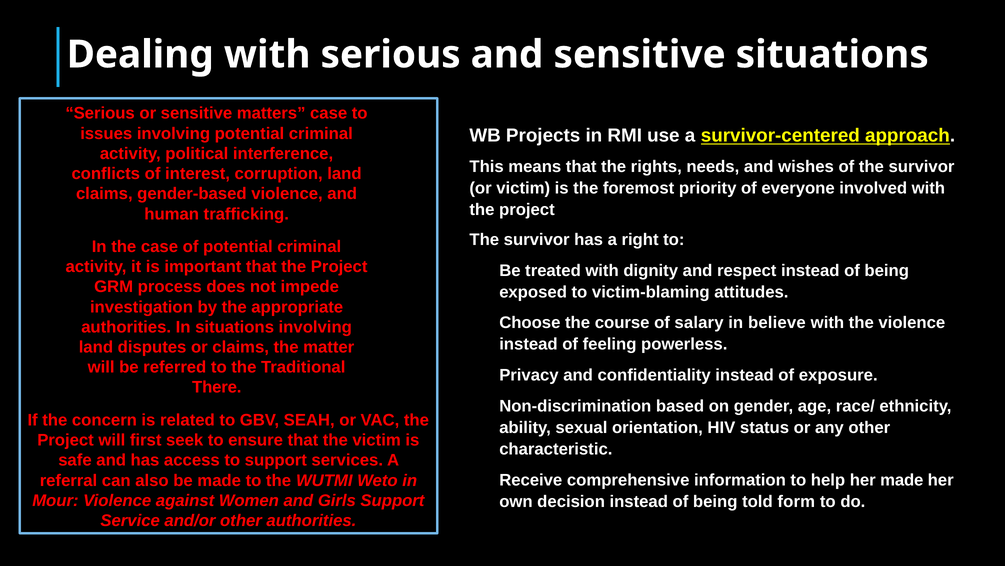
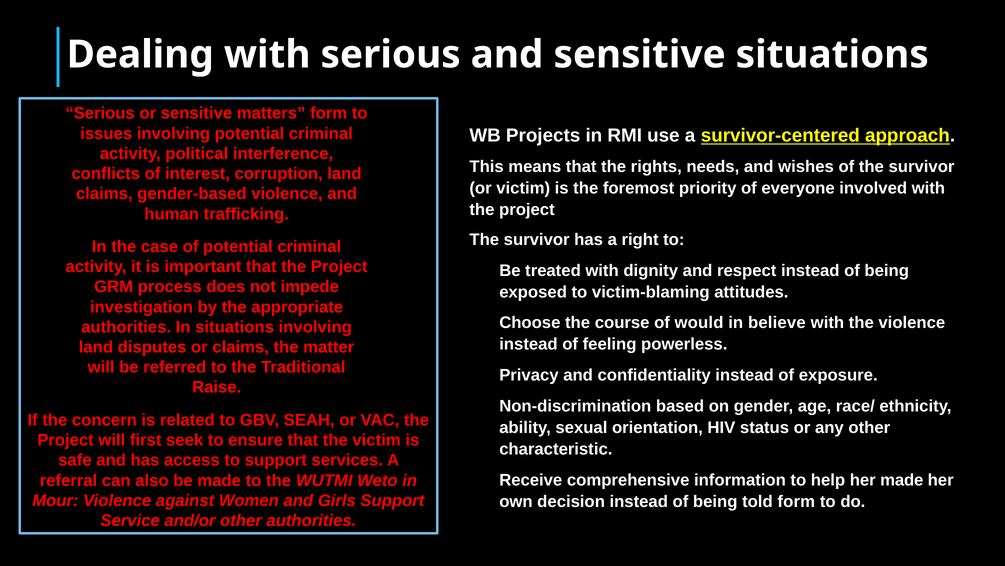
matters case: case -> form
salary: salary -> would
There: There -> Raise
